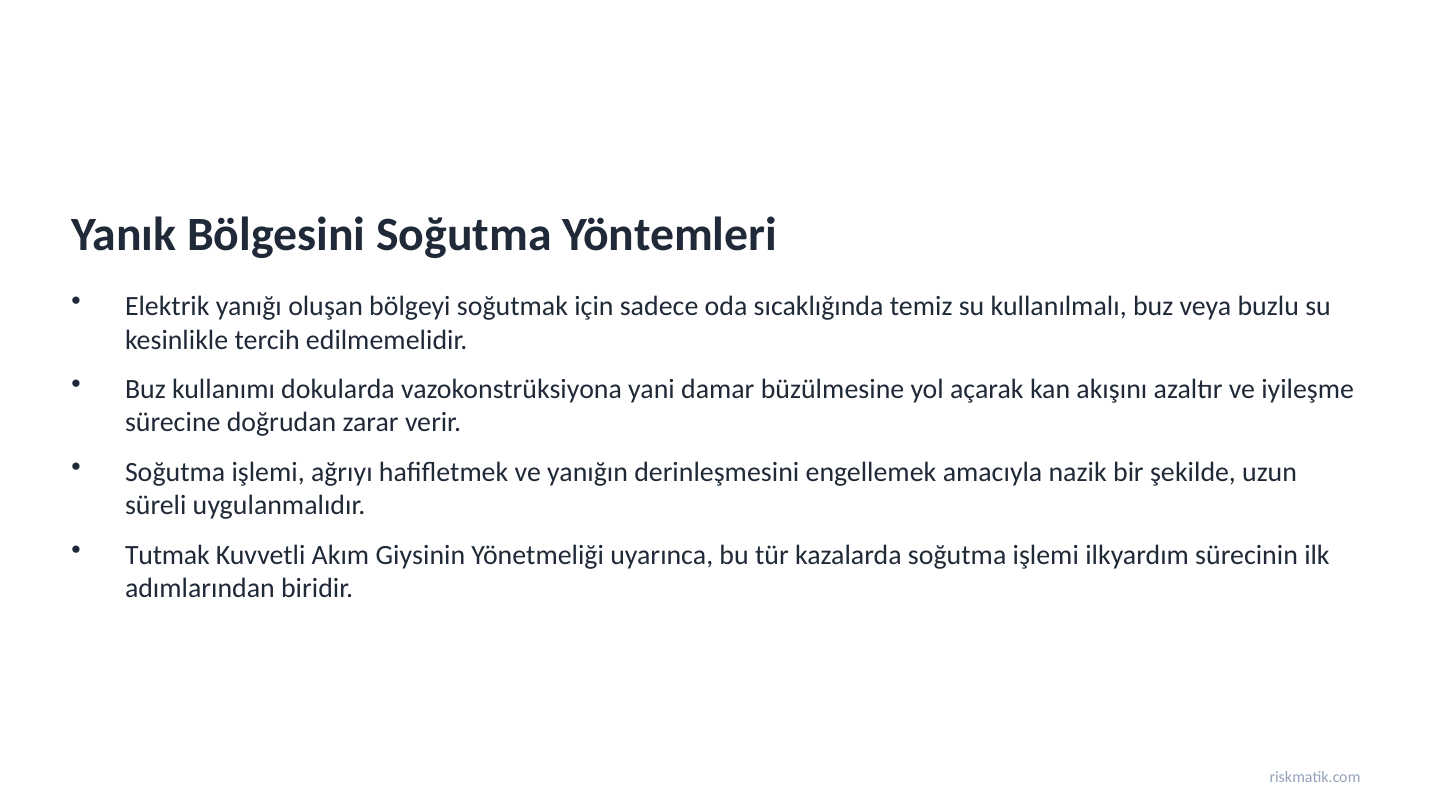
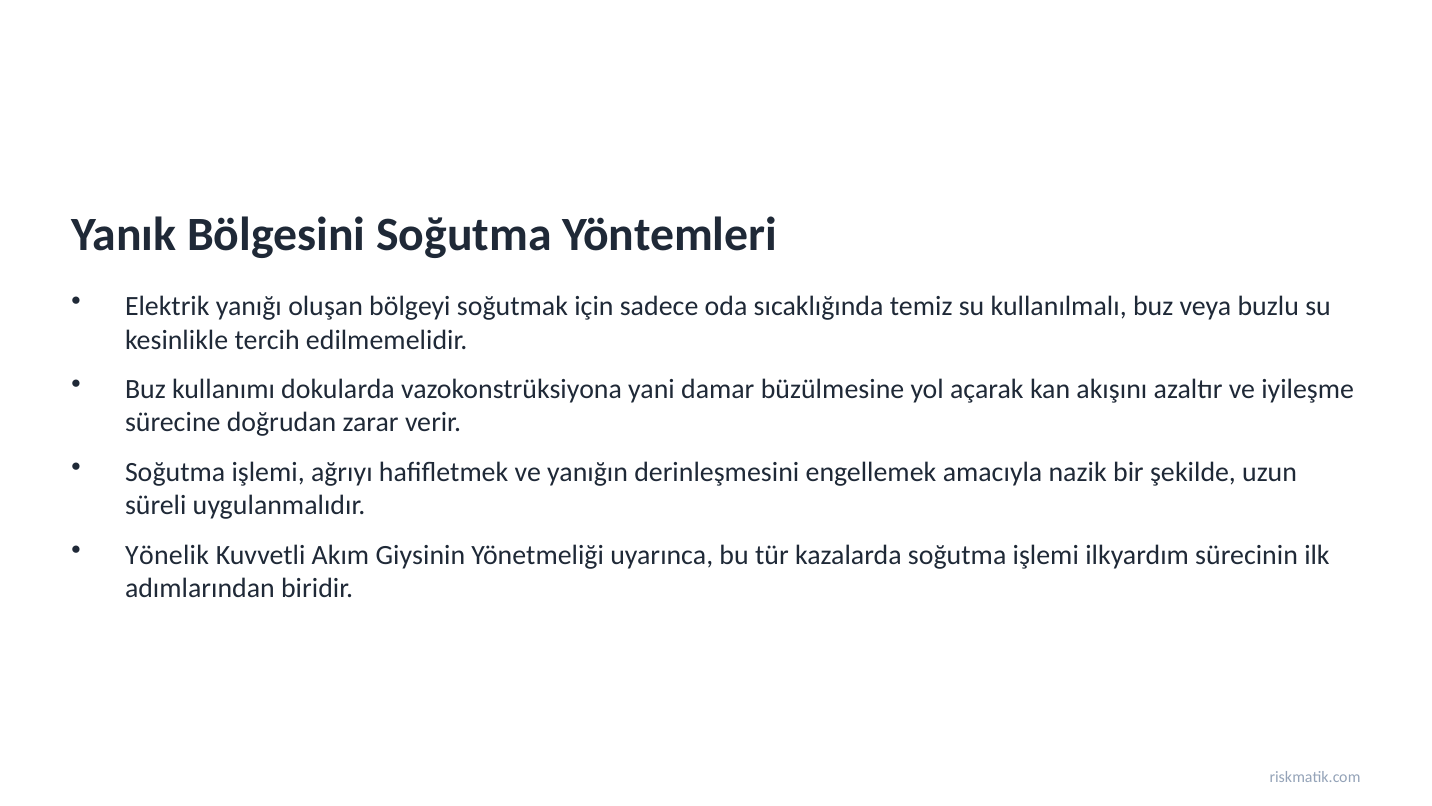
Tutmak: Tutmak -> Yönelik
